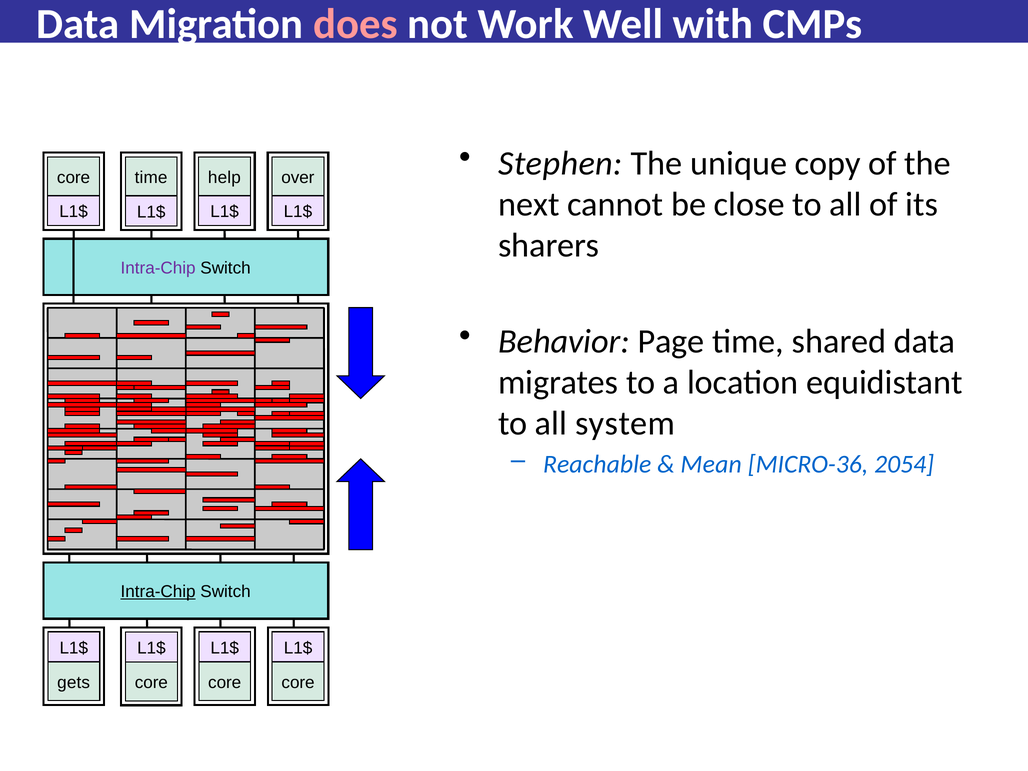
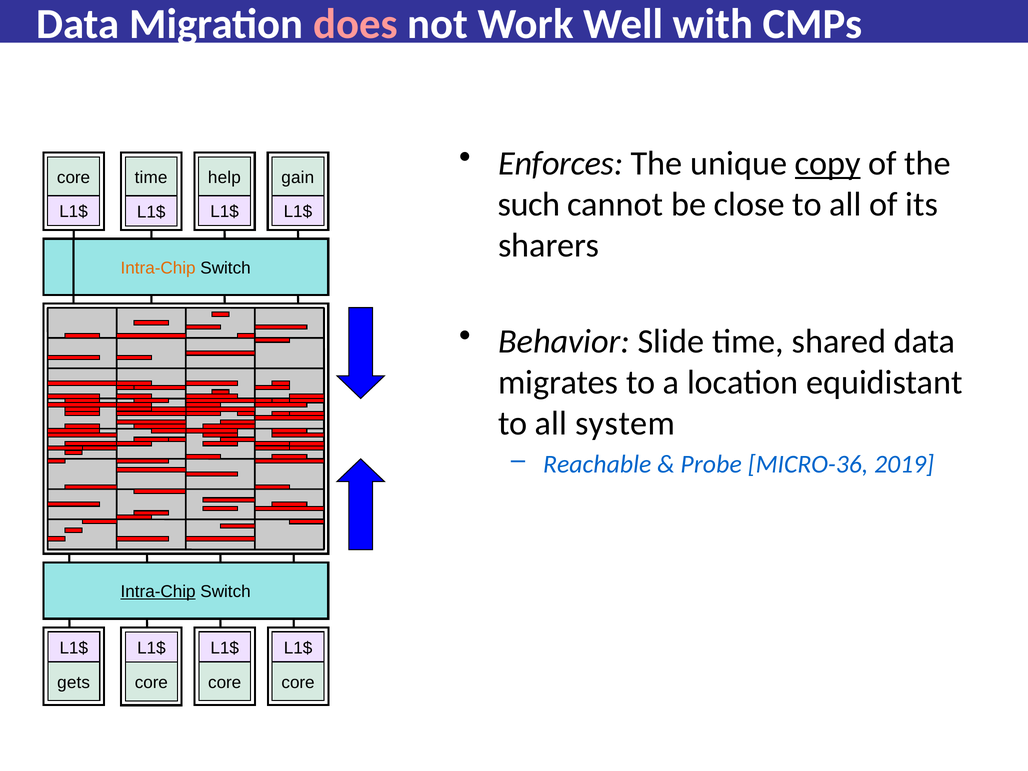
Stephen: Stephen -> Enforces
copy underline: none -> present
over: over -> gain
next: next -> such
Intra-Chip at (158, 268) colour: purple -> orange
Page: Page -> Slide
Mean: Mean -> Probe
2054: 2054 -> 2019
